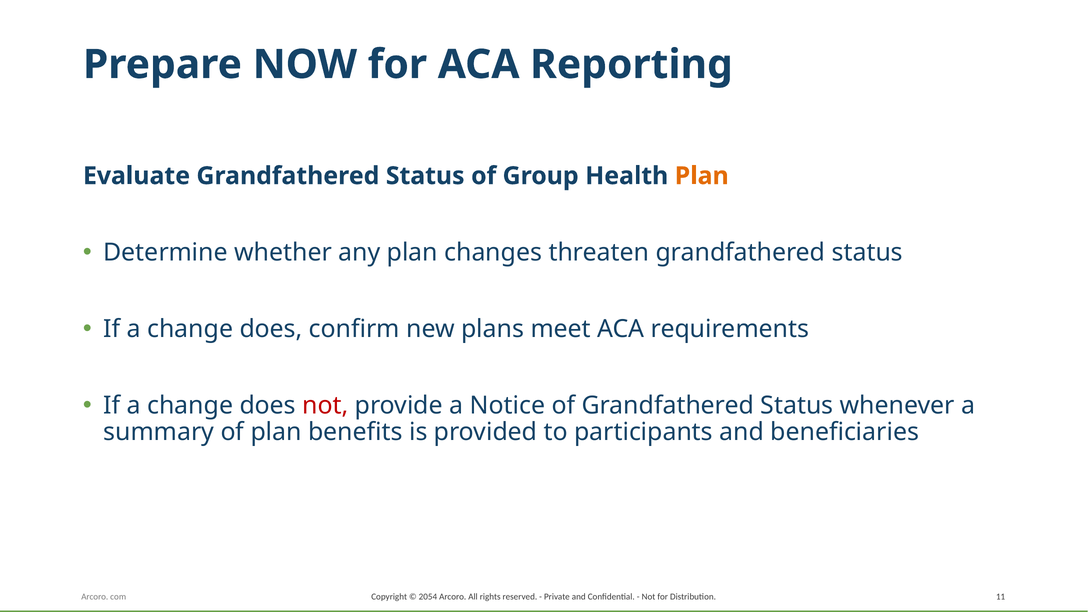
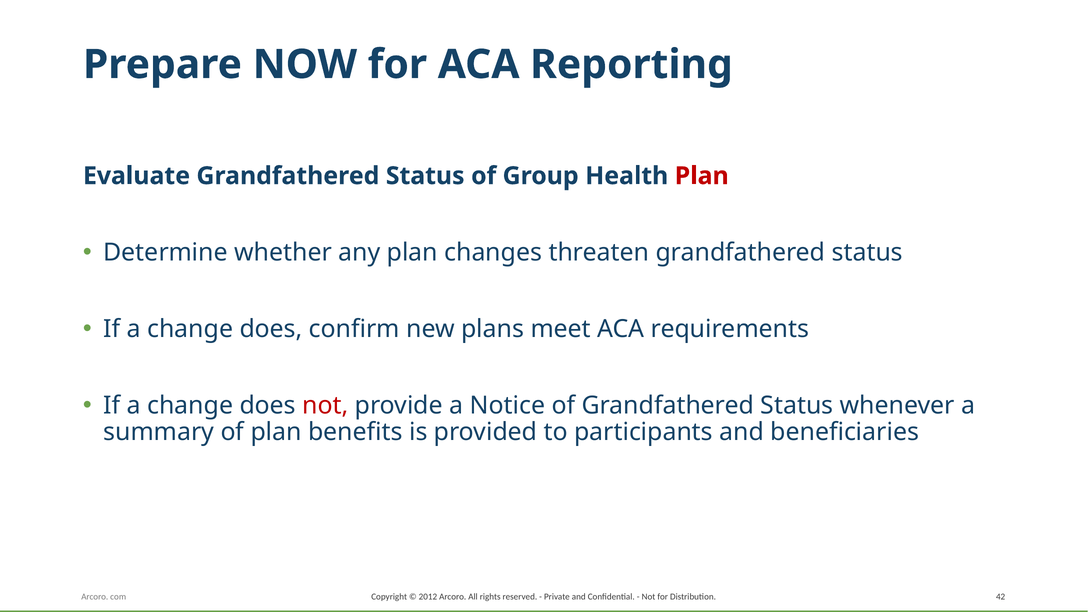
Plan at (702, 176) colour: orange -> red
2054: 2054 -> 2012
11: 11 -> 42
